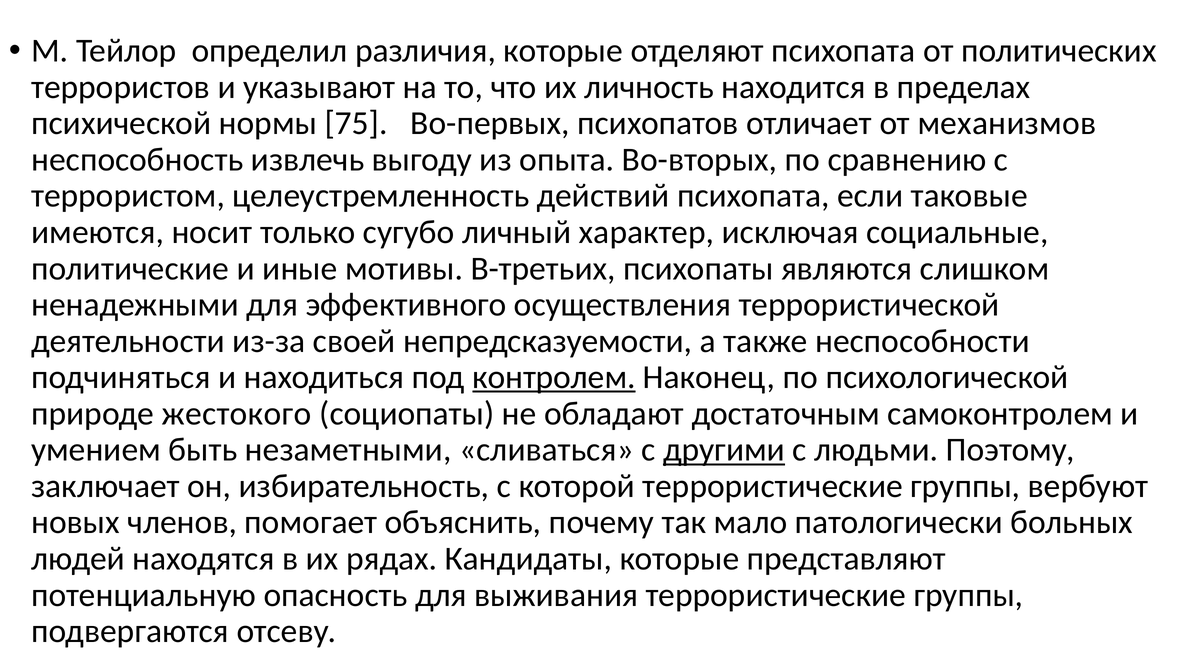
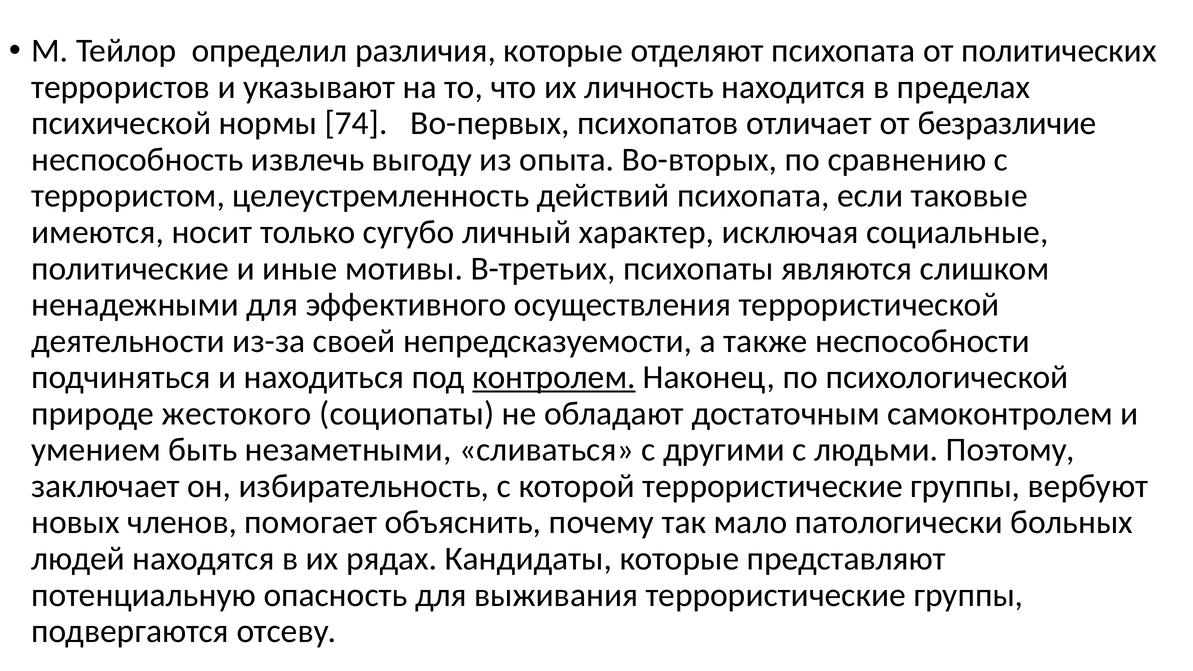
75: 75 -> 74
механизмов: механизмов -> безразличие
другими underline: present -> none
